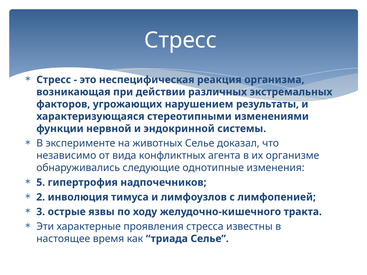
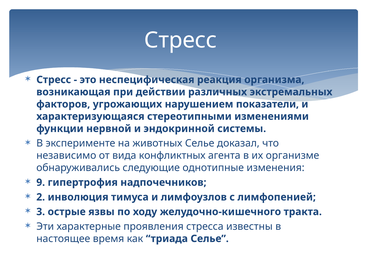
результаты: результаты -> показатели
5: 5 -> 9
